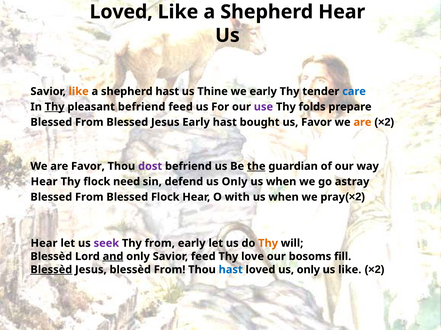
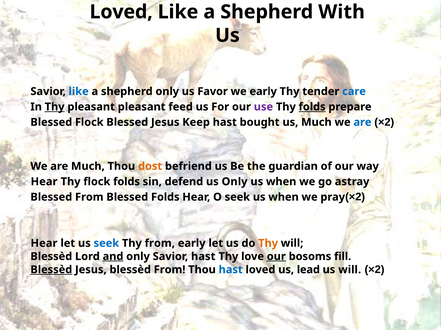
Shepherd Hear: Hear -> With
like at (79, 92) colour: orange -> blue
shepherd hast: hast -> only
Thine: Thine -> Favor
pleasant befriend: befriend -> pleasant
folds at (312, 107) underline: none -> present
From at (89, 122): From -> Flock
Jesus Early: Early -> Keep
us Favor: Favor -> Much
are at (362, 122) colour: orange -> blue
are Favor: Favor -> Much
dost colour: purple -> orange
the underline: present -> none
flock need: need -> folds
Blessed Flock: Flock -> Folds
O with: with -> seek
seek at (106, 244) colour: purple -> blue
Savior feed: feed -> hast
our at (276, 257) underline: none -> present
loved us only: only -> lead
us like: like -> will
